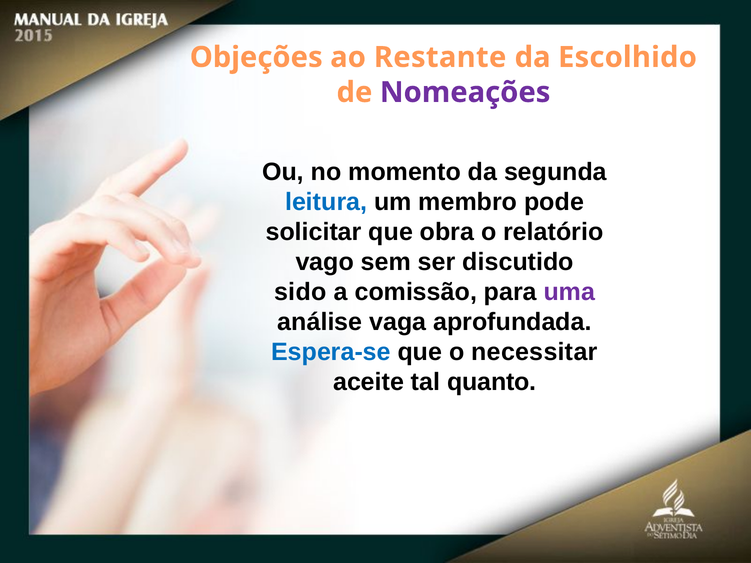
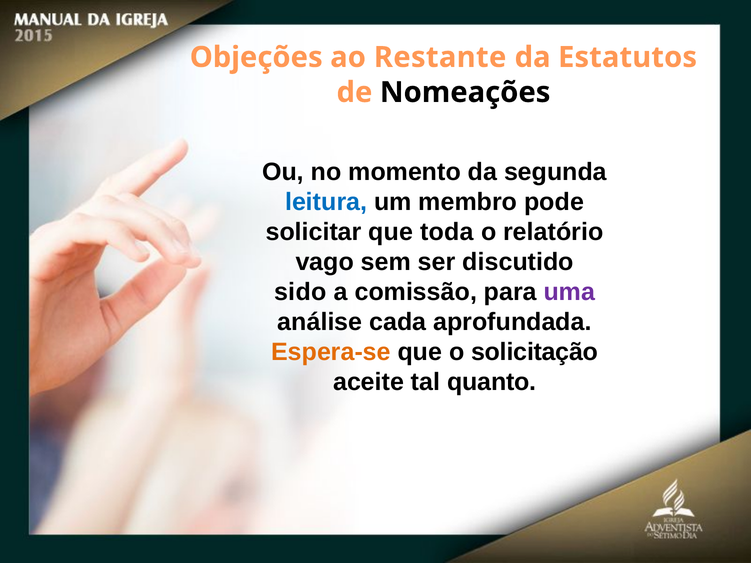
Escolhido: Escolhido -> Estatutos
Nomeações colour: purple -> black
obra: obra -> toda
vaga: vaga -> cada
Espera-se colour: blue -> orange
necessitar: necessitar -> solicitação
